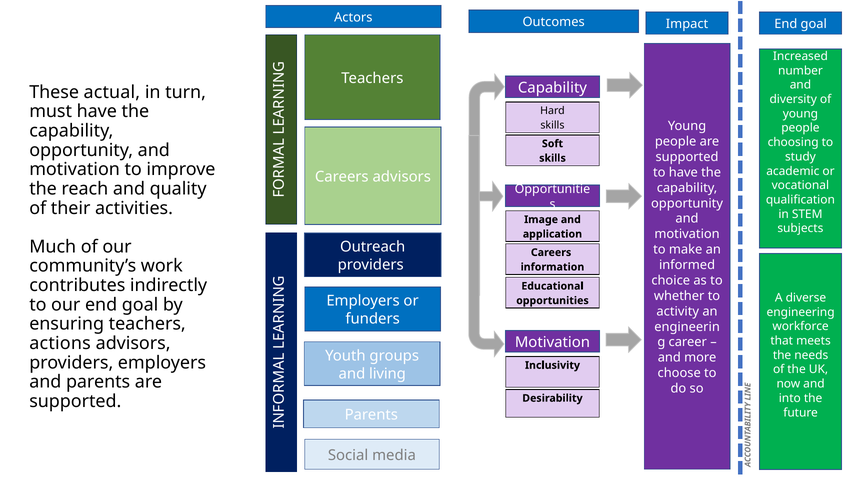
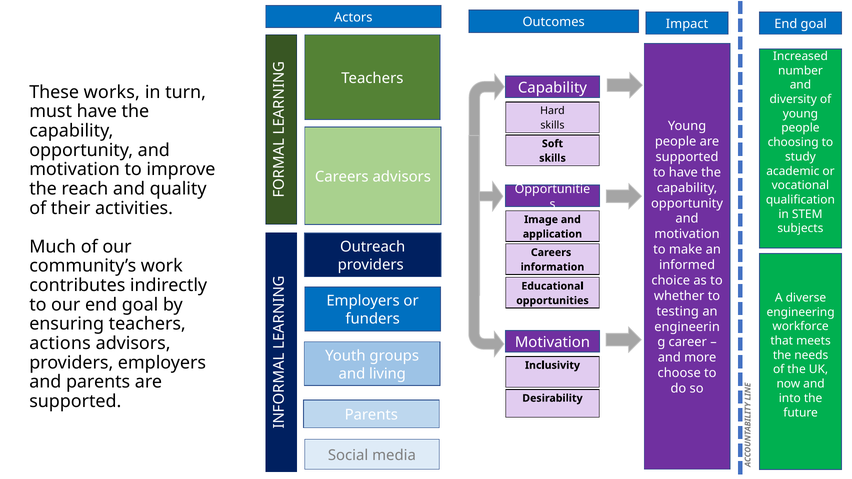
actual: actual -> works
activity: activity -> testing
